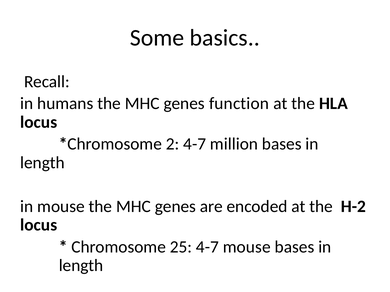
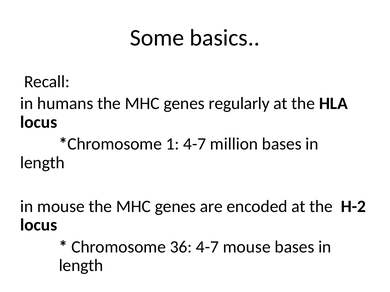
function: function -> regularly
2: 2 -> 1
25: 25 -> 36
